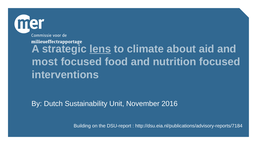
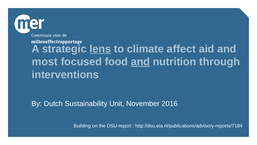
about: about -> affect
and at (140, 62) underline: none -> present
nutrition focused: focused -> through
